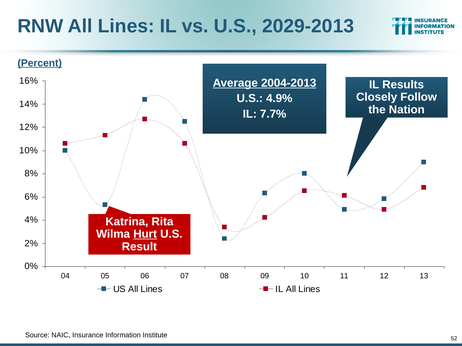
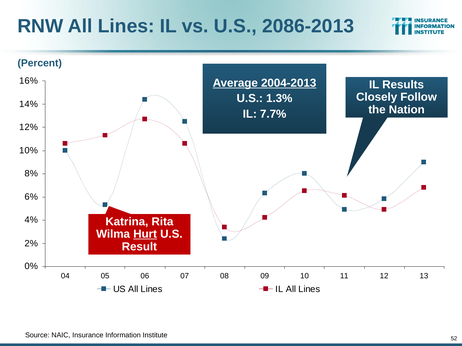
2029-2013: 2029-2013 -> 2086-2013
Percent underline: present -> none
4.9%: 4.9% -> 1.3%
